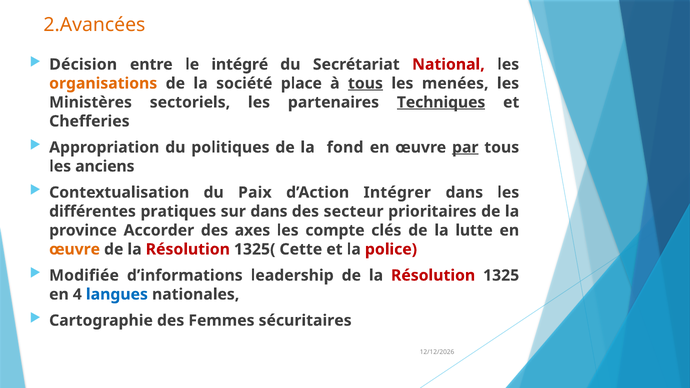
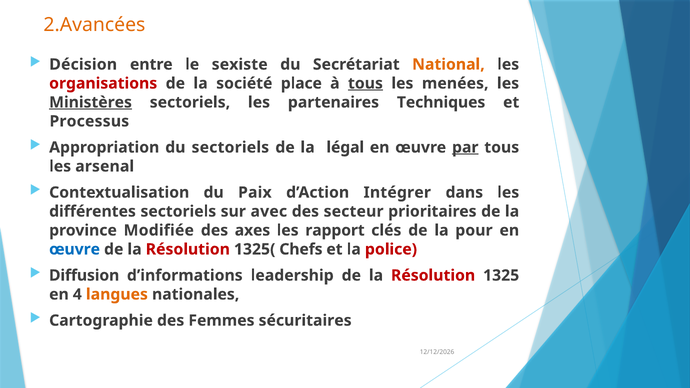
intégré: intégré -> sexiste
National colour: red -> orange
organisations colour: orange -> red
Ministères underline: none -> present
Techniques underline: present -> none
Chefferies: Chefferies -> Processus
du politiques: politiques -> sectoriels
fond: fond -> légal
anciens: anciens -> arsenal
différentes pratiques: pratiques -> sectoriels
sur dans: dans -> avec
Accorder: Accorder -> Modifiée
compte: compte -> rapport
lutte: lutte -> pour
œuvre at (75, 249) colour: orange -> blue
Cette: Cette -> Chefs
Modifiée: Modifiée -> Diffusion
langues colour: blue -> orange
